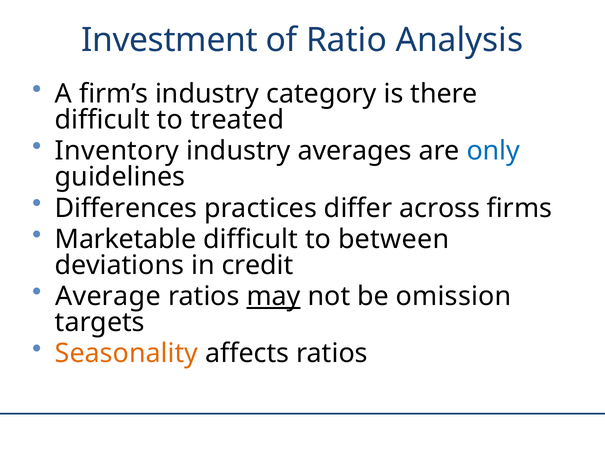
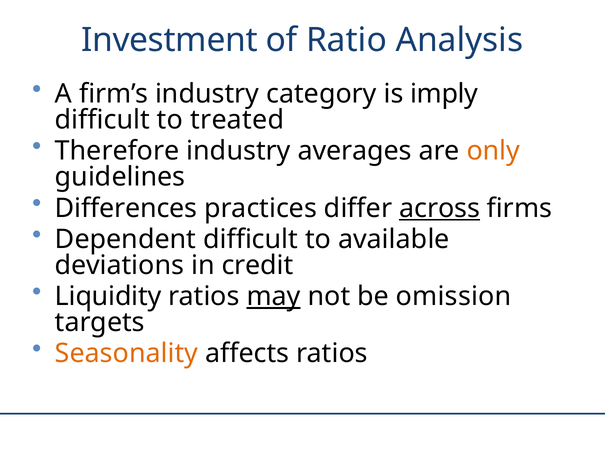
there: there -> imply
Inventory: Inventory -> Therefore
only colour: blue -> orange
across underline: none -> present
Marketable: Marketable -> Dependent
between: between -> available
Average: Average -> Liquidity
